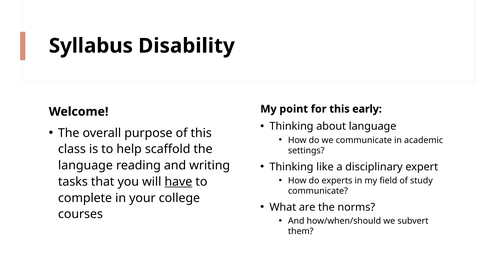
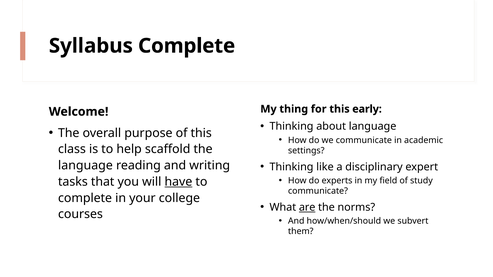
Syllabus Disability: Disability -> Complete
point: point -> thing
are underline: none -> present
